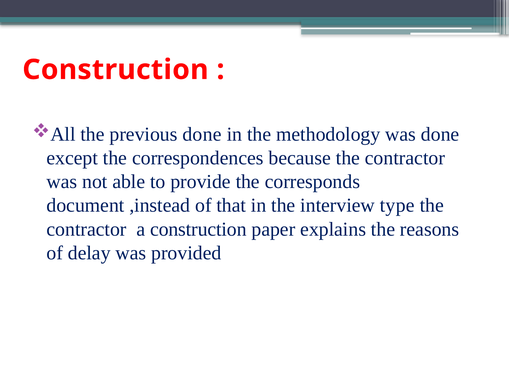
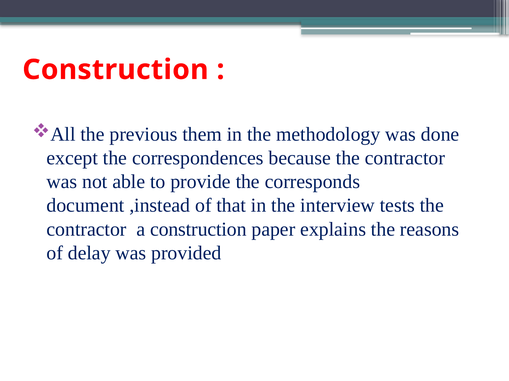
previous done: done -> them
type: type -> tests
